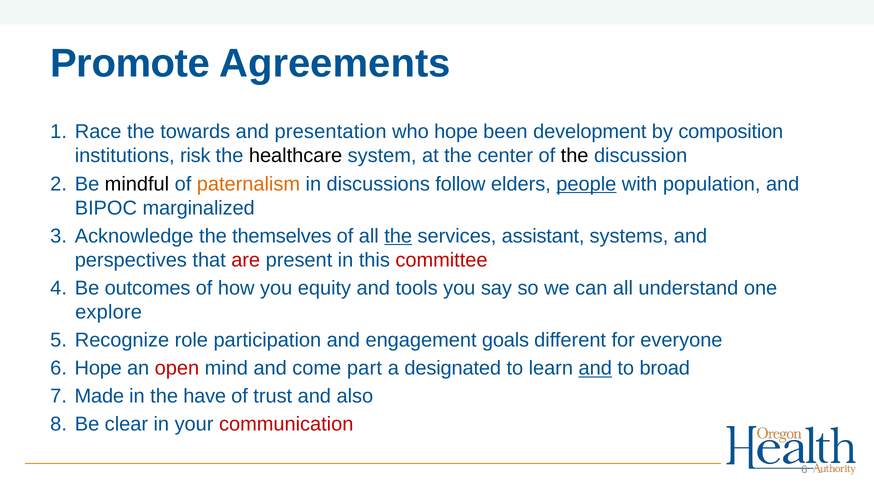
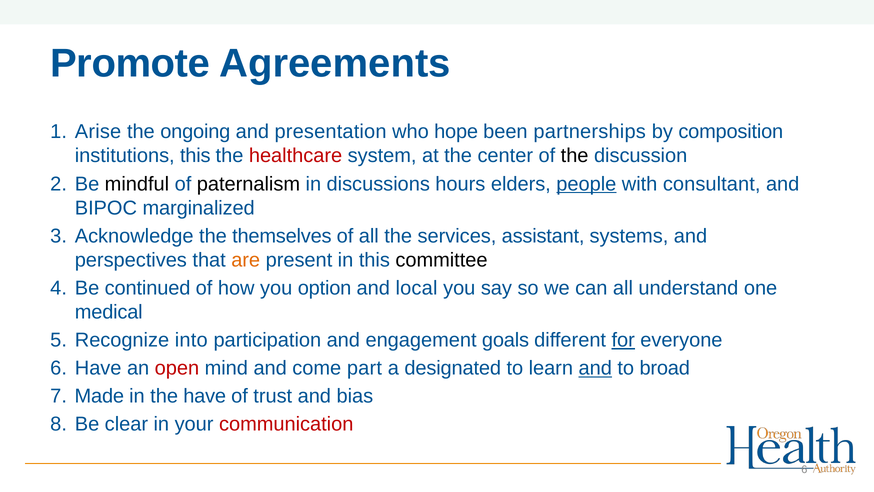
Race: Race -> Arise
towards: towards -> ongoing
development: development -> partnerships
institutions risk: risk -> this
healthcare colour: black -> red
paternalism colour: orange -> black
follow: follow -> hours
population: population -> consultant
the at (398, 236) underline: present -> none
are colour: red -> orange
committee colour: red -> black
outcomes: outcomes -> continued
equity: equity -> option
tools: tools -> local
explore: explore -> medical
role: role -> into
for underline: none -> present
6 Hope: Hope -> Have
also: also -> bias
